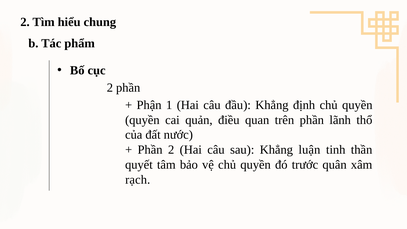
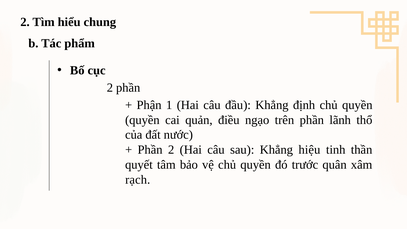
quan: quan -> ngạo
luận: luận -> hiệu
